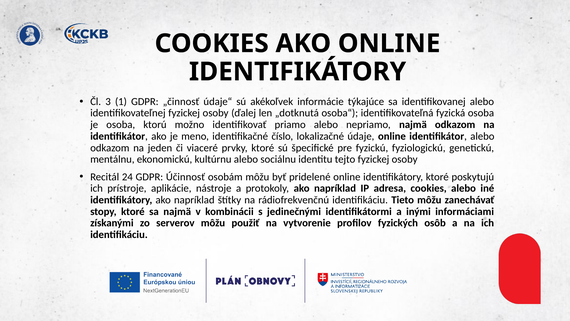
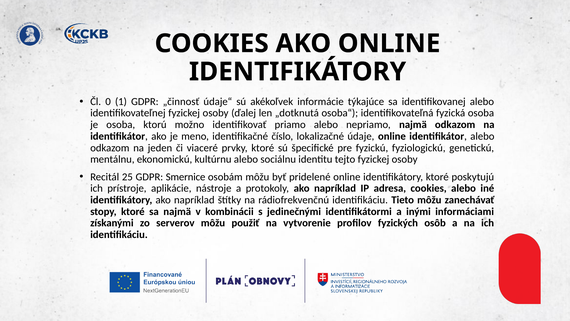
3: 3 -> 0
24: 24 -> 25
Účinnosť: Účinnosť -> Smernice
